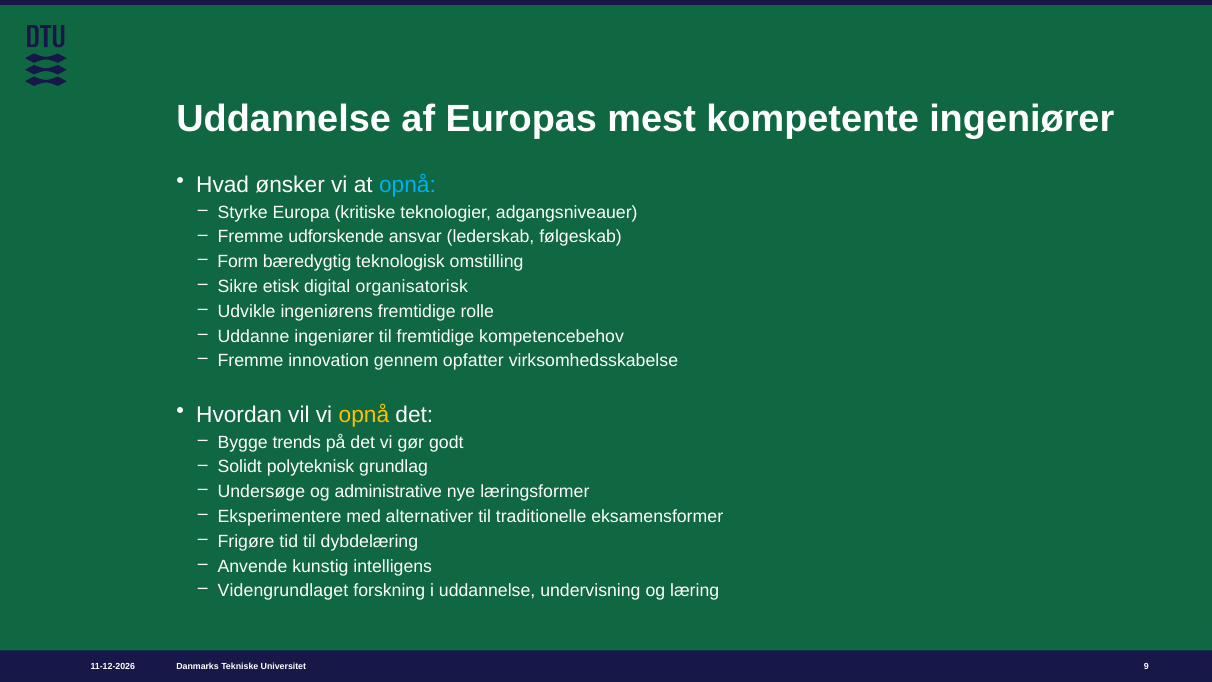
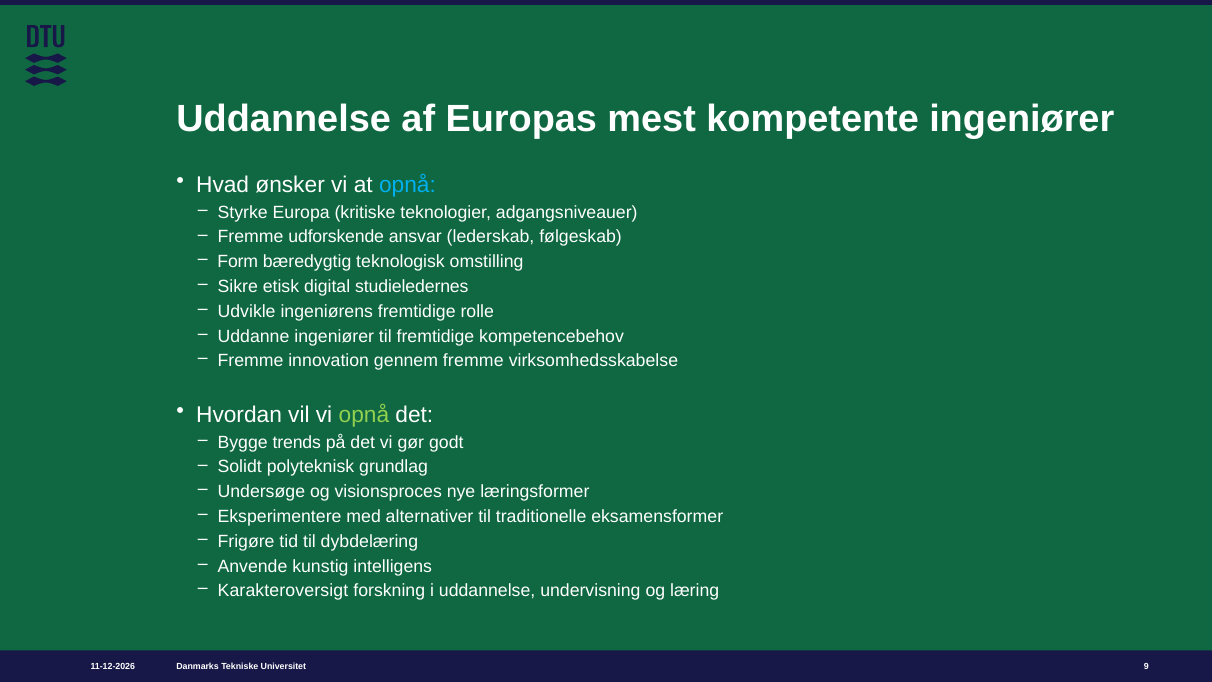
organisatorisk: organisatorisk -> studieledernes
gennem opfatter: opfatter -> fremme
opnå at (364, 415) colour: yellow -> light green
administrative: administrative -> visionsproces
Videngrundlaget: Videngrundlaget -> Karakteroversigt
